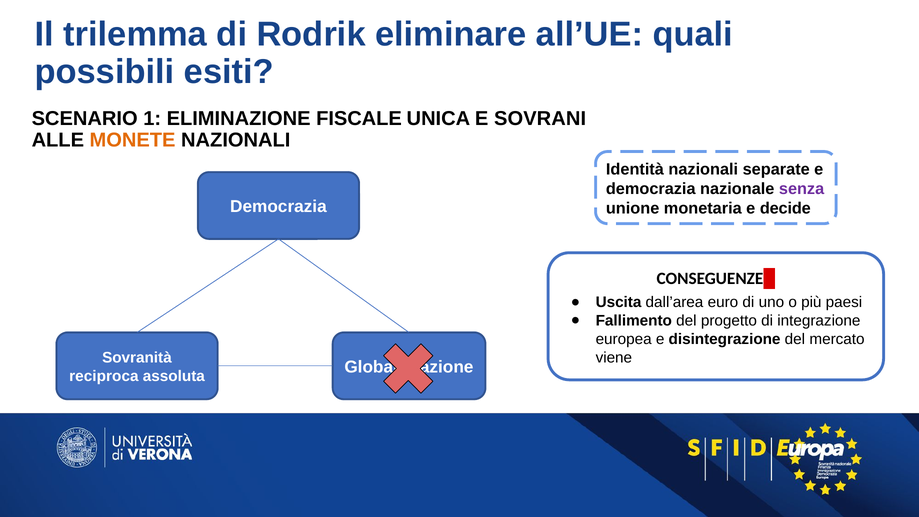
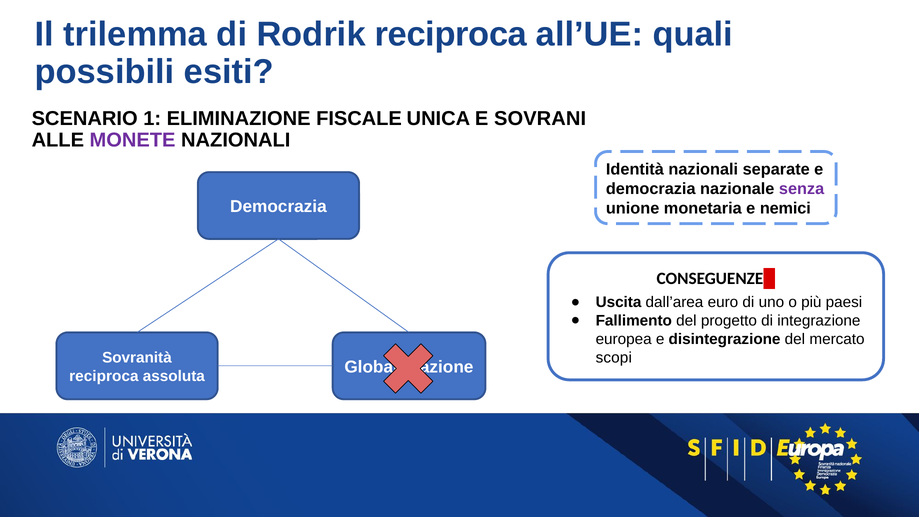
Rodrik eliminare: eliminare -> reciproca
MONETE colour: orange -> purple
decide: decide -> nemici
viene: viene -> scopi
